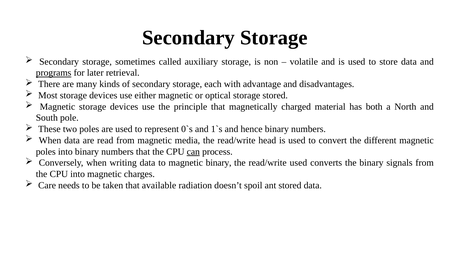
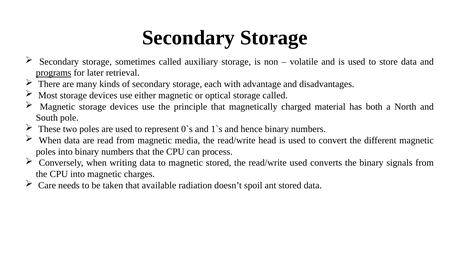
storage stored: stored -> called
can underline: present -> none
magnetic binary: binary -> stored
